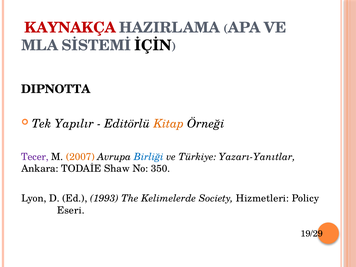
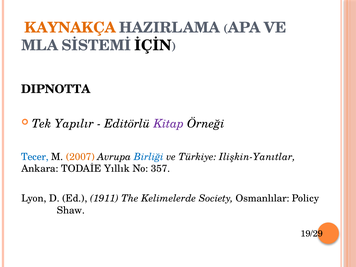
KAYNAKÇA colour: red -> orange
Kitap colour: orange -> purple
Tecer colour: purple -> blue
Yazarı-Yanıtlar: Yazarı-Yanıtlar -> Ilişkin-Yanıtlar
Shaw: Shaw -> Yıllık
350: 350 -> 357
1993: 1993 -> 1911
Hizmetleri: Hizmetleri -> Osmanlılar
Eseri: Eseri -> Shaw
